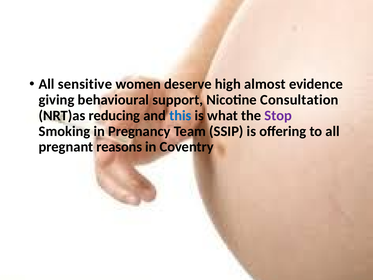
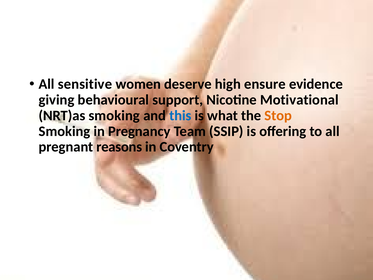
almost: almost -> ensure
Consultation: Consultation -> Motivational
NRT)as reducing: reducing -> smoking
Stop colour: purple -> orange
